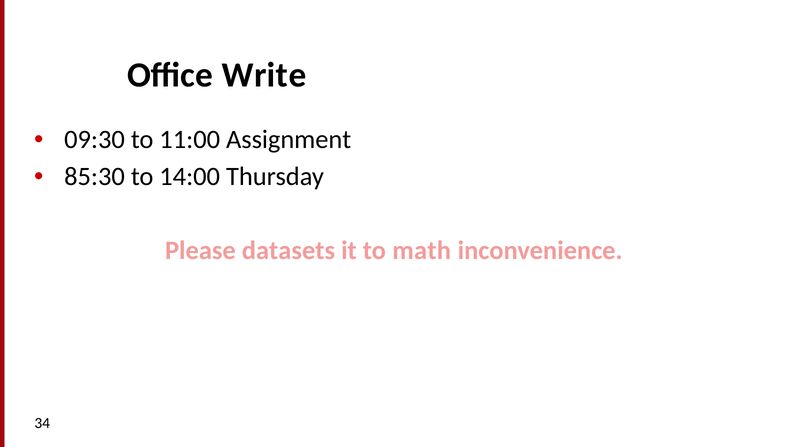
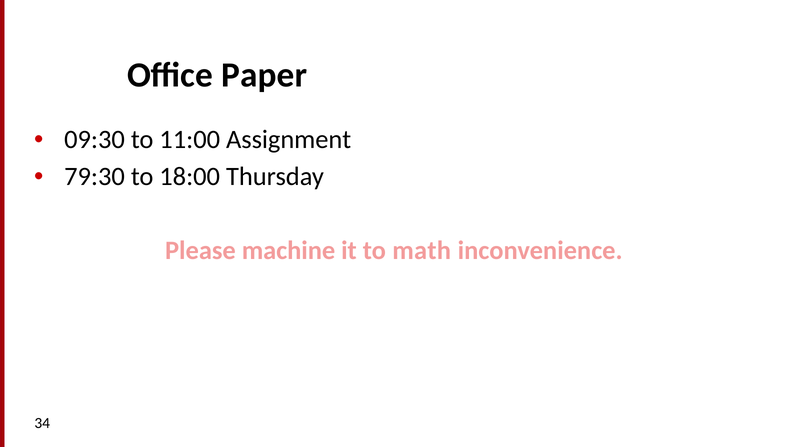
Write: Write -> Paper
85:30: 85:30 -> 79:30
14:00: 14:00 -> 18:00
datasets: datasets -> machine
